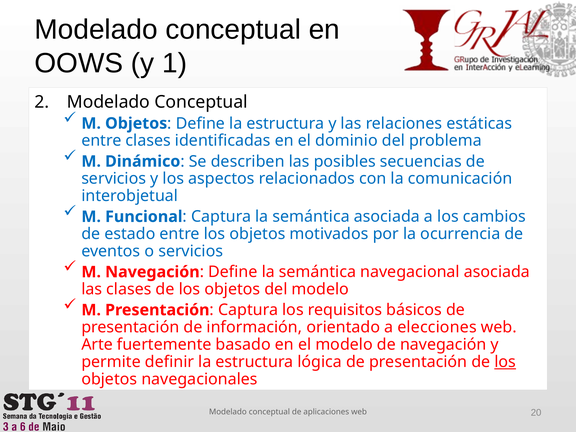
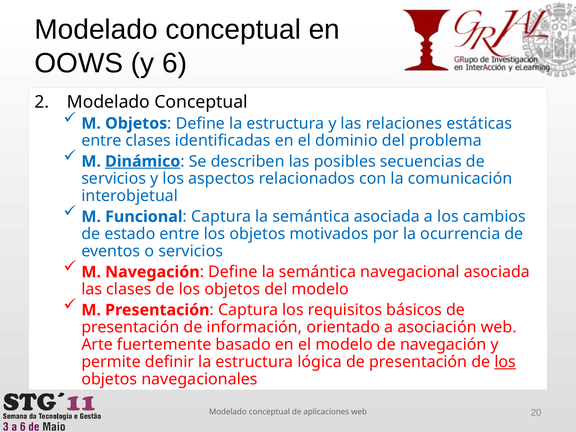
1: 1 -> 6
Dinámico underline: none -> present
elecciones: elecciones -> asociación
